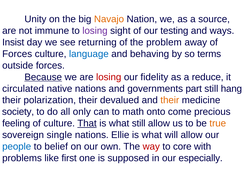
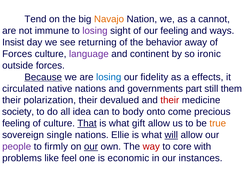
Unity: Unity -> Tend
source: source -> cannot
our testing: testing -> feeling
problem: problem -> behavior
language colour: blue -> purple
behaving: behaving -> continent
terms: terms -> ironic
losing at (109, 77) colour: red -> blue
reduce: reduce -> effects
hang: hang -> them
their at (170, 100) colour: orange -> red
only: only -> idea
math: math -> body
what still: still -> gift
will underline: none -> present
people colour: blue -> purple
belief: belief -> firmly
our at (91, 147) underline: none -> present
first: first -> feel
supposed: supposed -> economic
especially: especially -> instances
